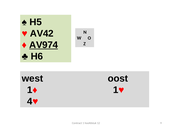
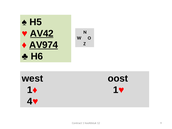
AV42 underline: none -> present
